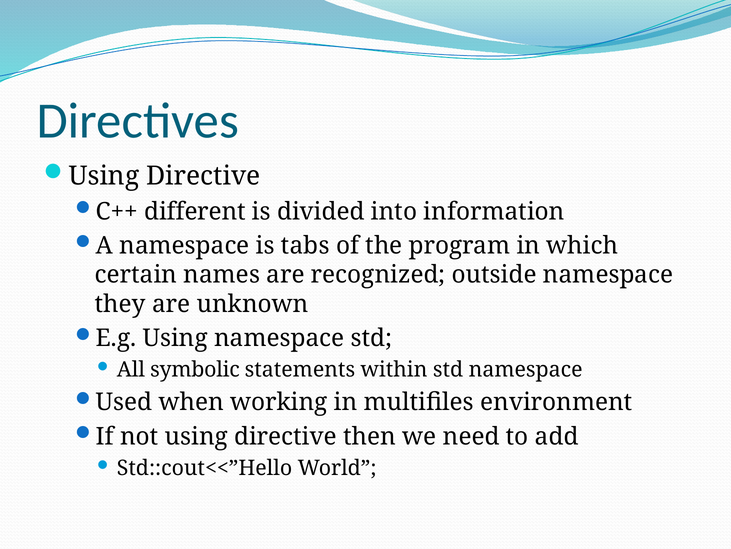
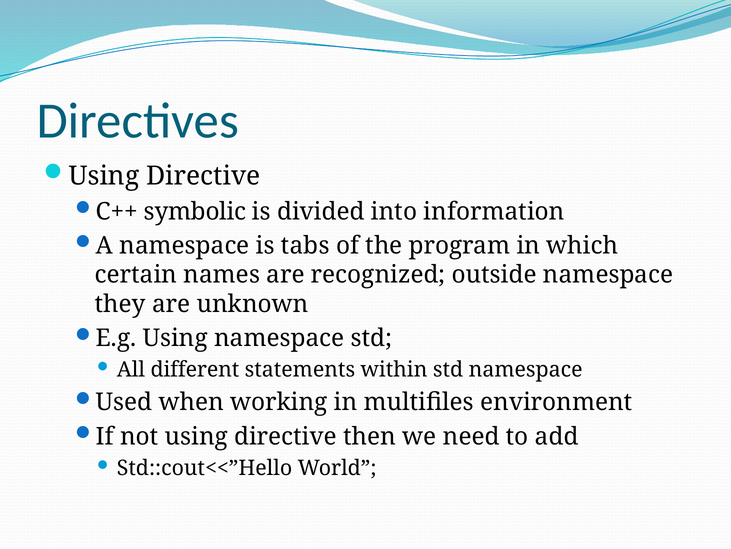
different: different -> symbolic
symbolic: symbolic -> different
